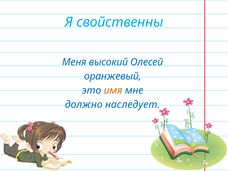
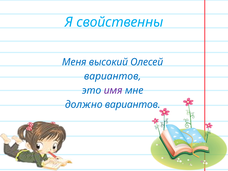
оранжевый at (113, 76): оранжевый -> вариантов
имя colour: orange -> purple
должно наследует: наследует -> вариантов
